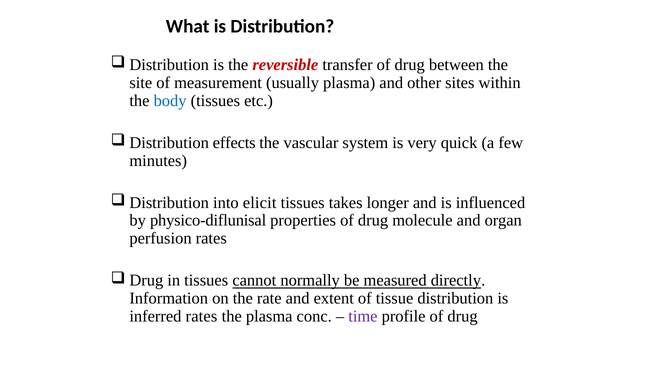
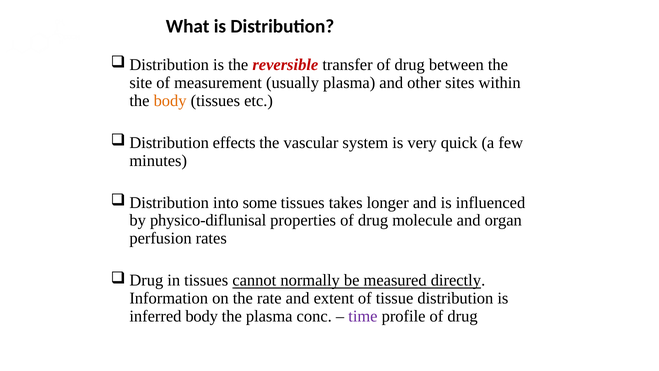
body at (170, 100) colour: blue -> orange
elicit: elicit -> some
inferred rates: rates -> body
